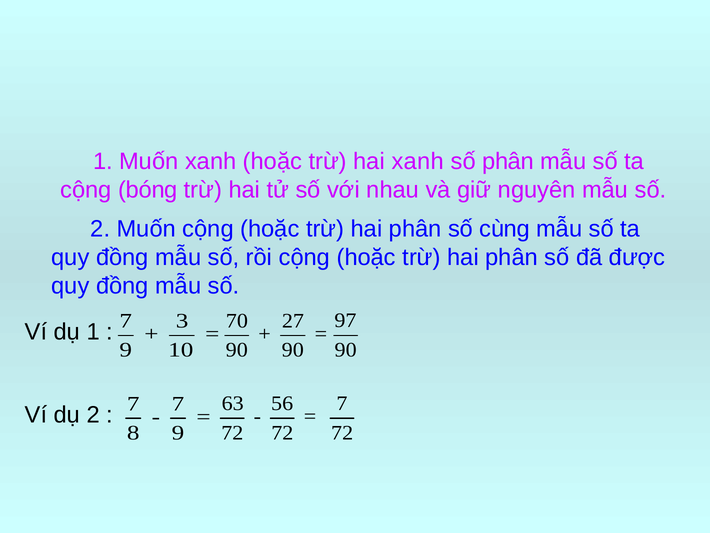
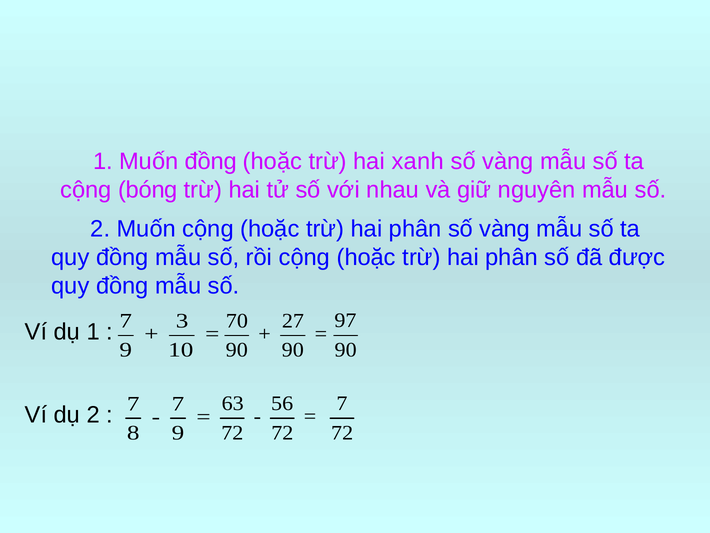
Muốn xanh: xanh -> đồng
phân at (508, 161): phân -> vàng
phân số cùng: cùng -> vàng
